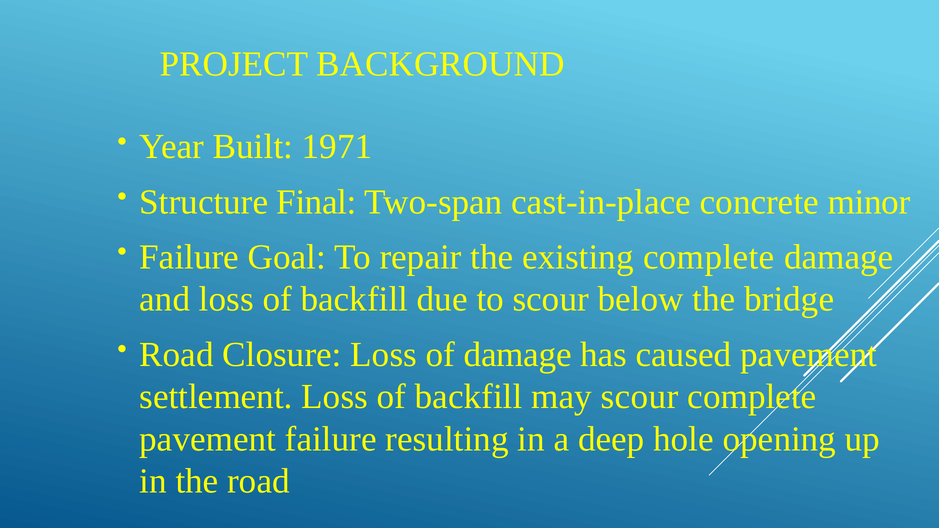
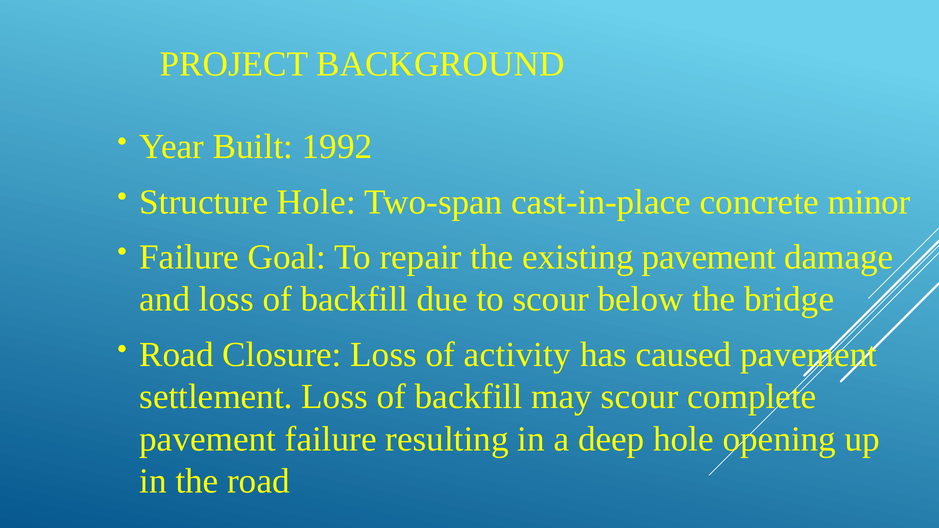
1971: 1971 -> 1992
Structure Final: Final -> Hole
existing complete: complete -> pavement
of damage: damage -> activity
